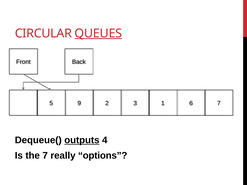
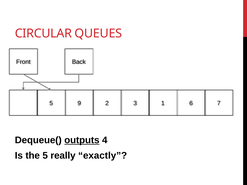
QUEUES underline: present -> none
the 7: 7 -> 5
options: options -> exactly
